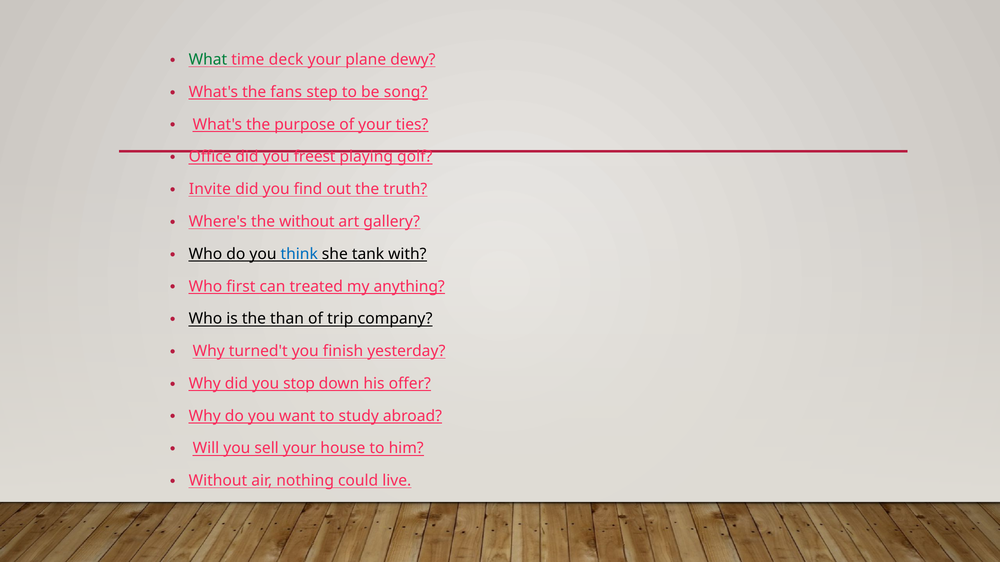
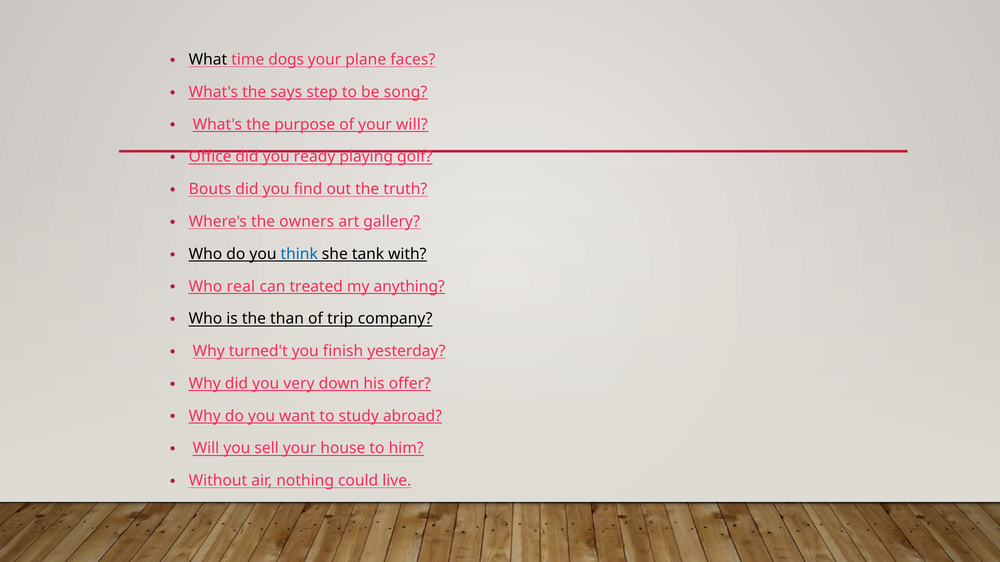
What colour: green -> black
deck: deck -> dogs
dewy: dewy -> faces
fans: fans -> says
your ties: ties -> will
freest: freest -> ready
Invite: Invite -> Bouts
the without: without -> owners
first: first -> real
stop: stop -> very
